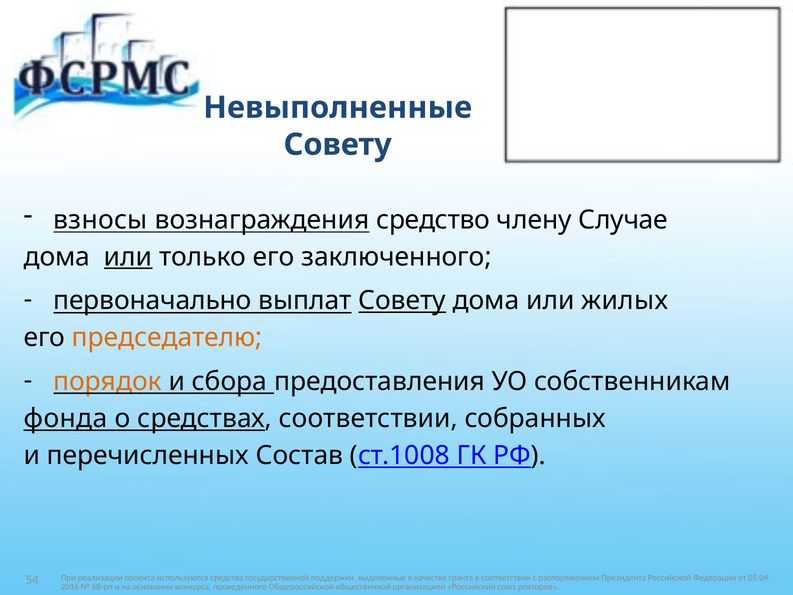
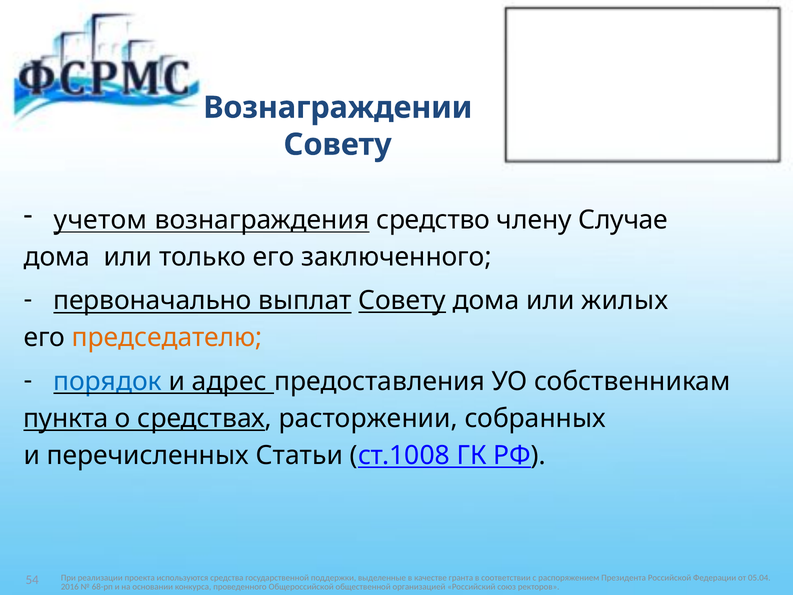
Невыполненные: Невыполненные -> Вознаграждении
взносы: взносы -> учетом
или at (128, 257) underline: present -> none
порядок colour: orange -> blue
сбора: сбора -> адрес
фонда: фонда -> пункта
средствах соответствии: соответствии -> расторжении
Состав: Состав -> Статьи
